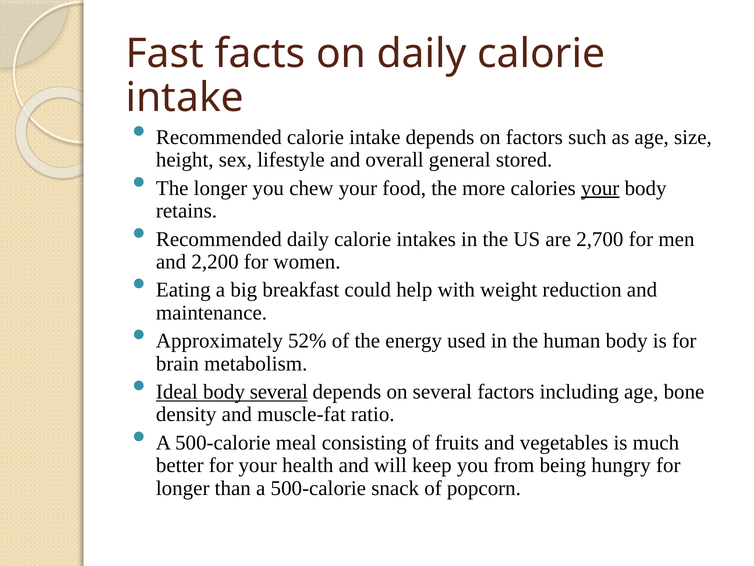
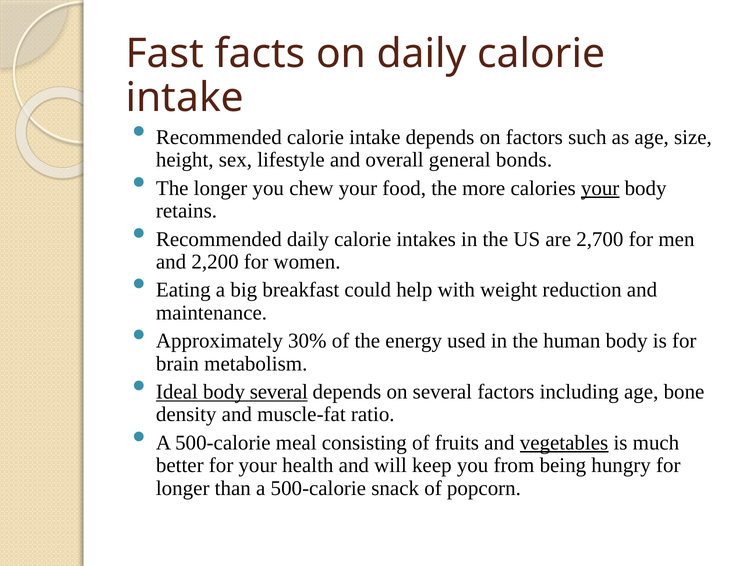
stored: stored -> bonds
52%: 52% -> 30%
vegetables underline: none -> present
